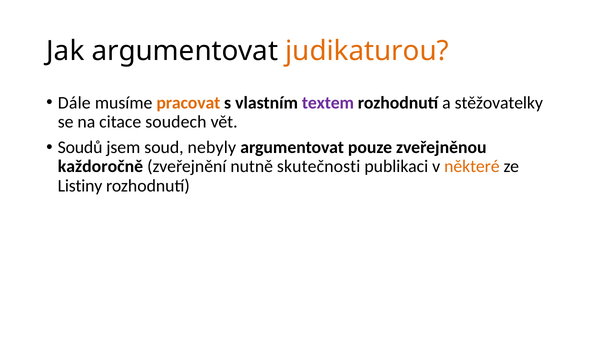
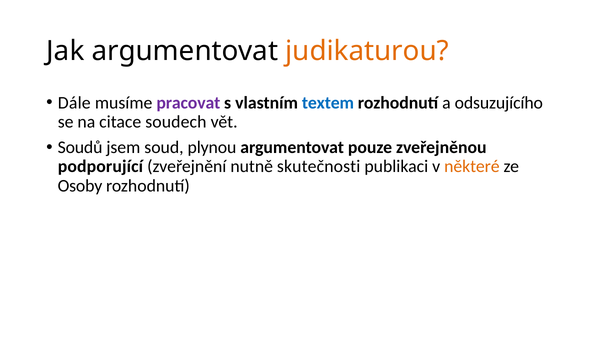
pracovat colour: orange -> purple
textem colour: purple -> blue
stěžovatelky: stěžovatelky -> odsuzujícího
nebyly: nebyly -> plynou
každoročně: každoročně -> podporující
Listiny: Listiny -> Osoby
